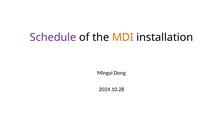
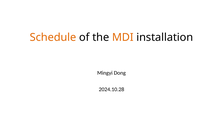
Schedule colour: purple -> orange
